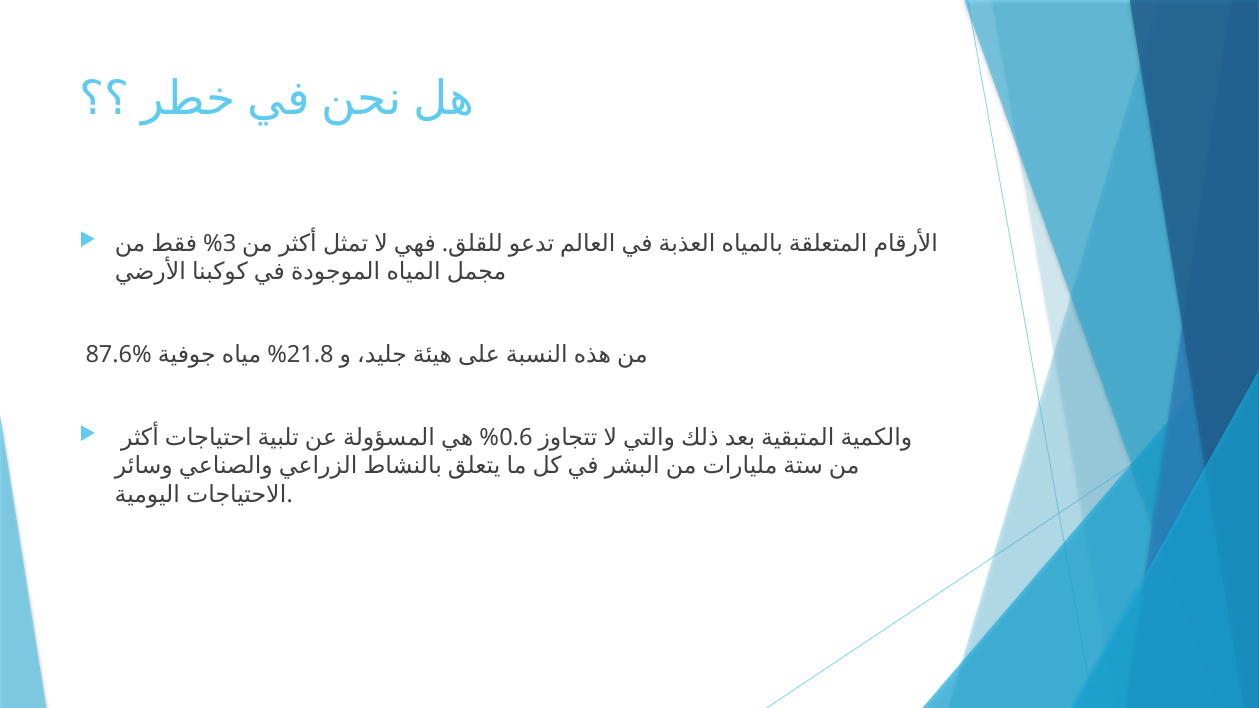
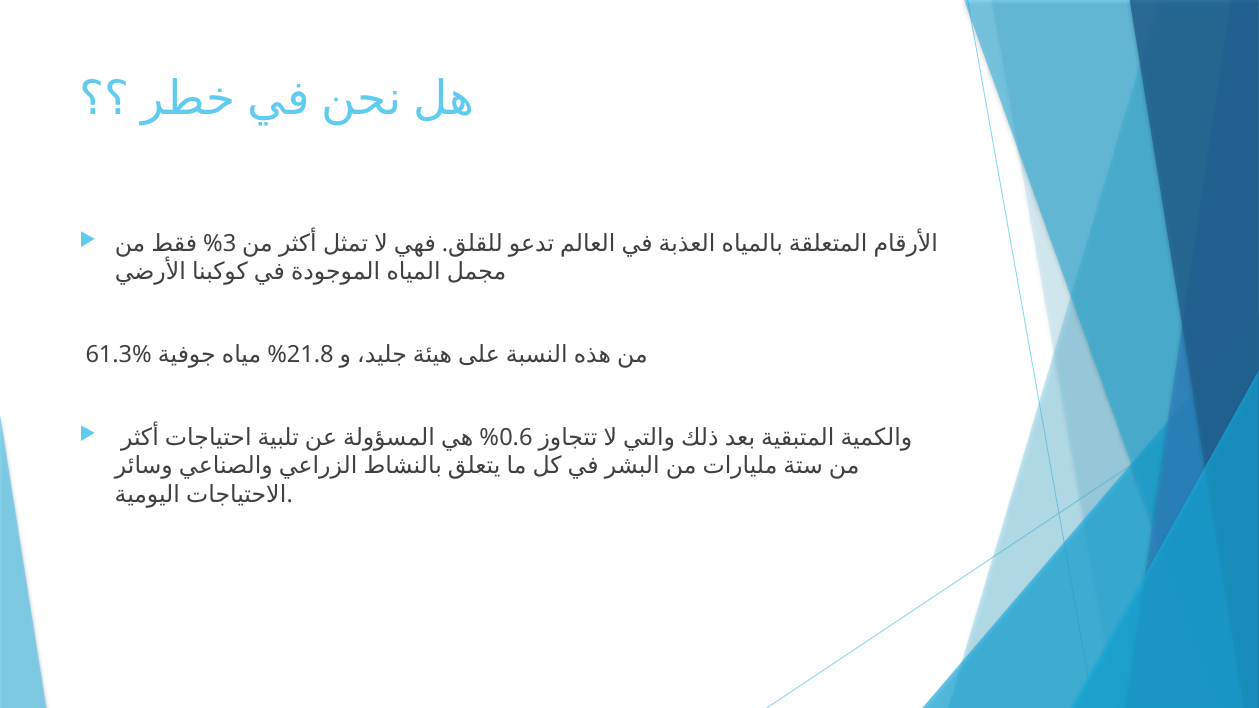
87.6%: 87.6% -> 61.3%
